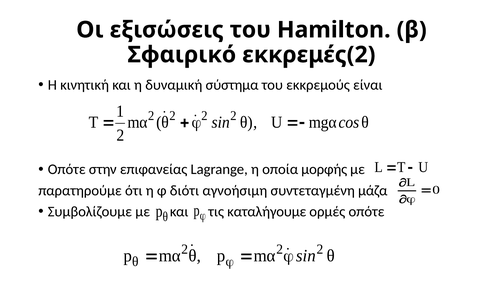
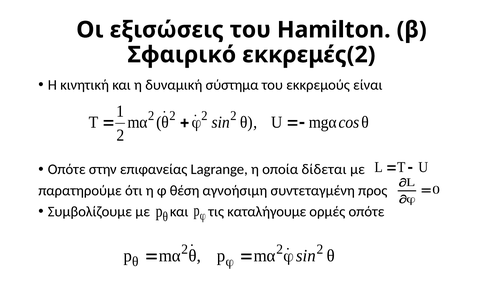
μορφής: μορφής -> δίδεται
διότι: διότι -> θέση
μάζα: μάζα -> προς
